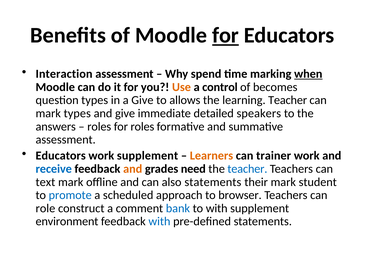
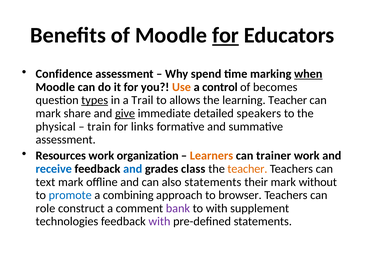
Interaction: Interaction -> Confidence
types at (95, 100) underline: none -> present
a Give: Give -> Trail
mark types: types -> share
give at (125, 113) underline: none -> present
answers: answers -> physical
roles at (99, 126): roles -> train
for roles: roles -> links
Educators at (61, 156): Educators -> Resources
work supplement: supplement -> organization
and at (133, 169) colour: orange -> blue
need: need -> class
teacher at (247, 169) colour: blue -> orange
student: student -> without
scheduled: scheduled -> combining
bank colour: blue -> purple
environment: environment -> technologies
with at (159, 221) colour: blue -> purple
